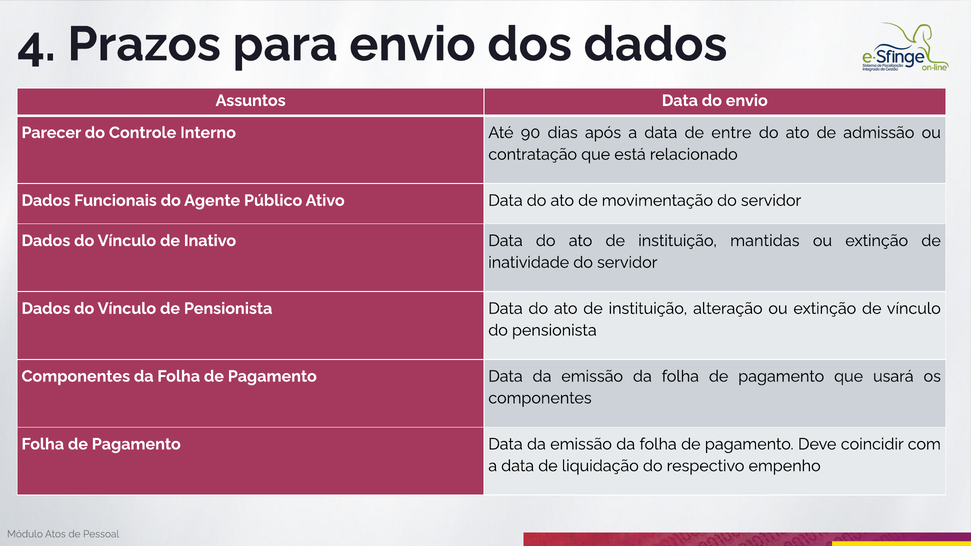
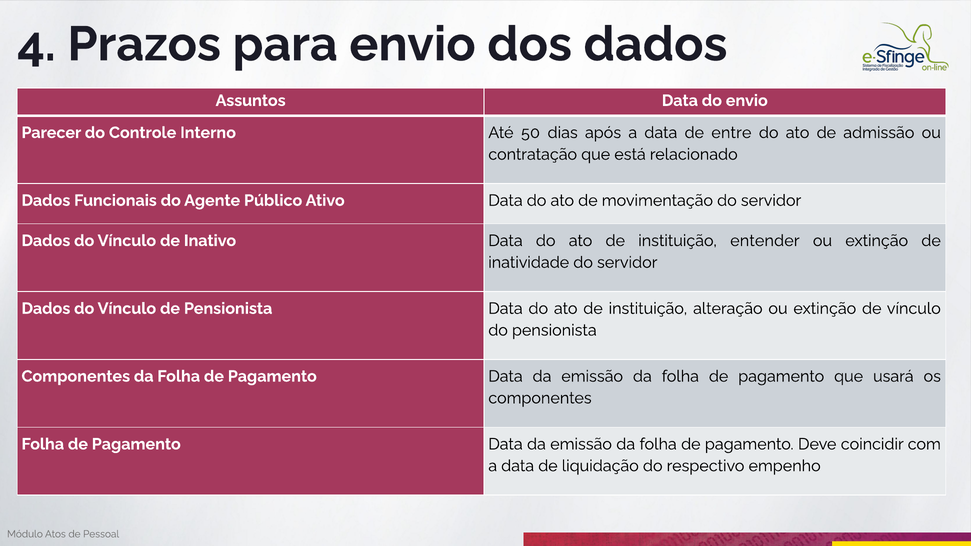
90: 90 -> 50
mantidas: mantidas -> entender
